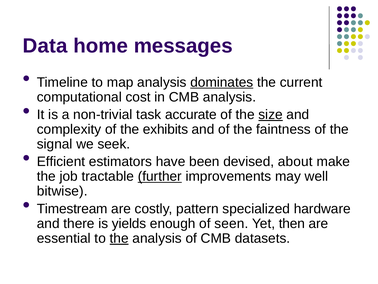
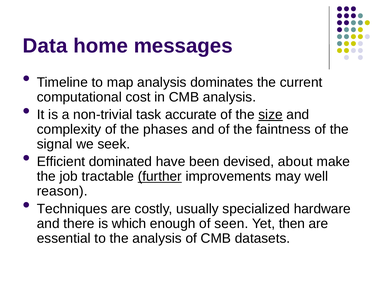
dominates underline: present -> none
exhibits: exhibits -> phases
estimators: estimators -> dominated
bitwise: bitwise -> reason
Timestream: Timestream -> Techniques
pattern: pattern -> usually
yields: yields -> which
the at (119, 238) underline: present -> none
